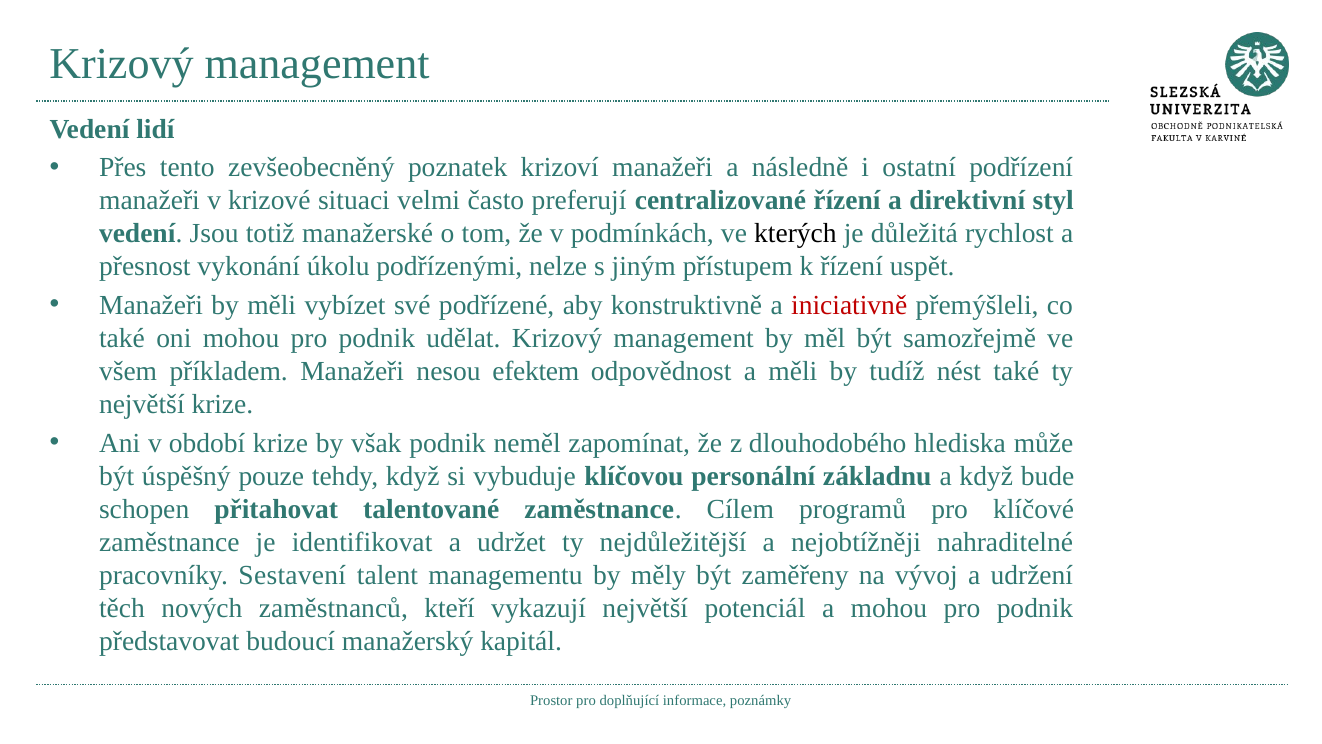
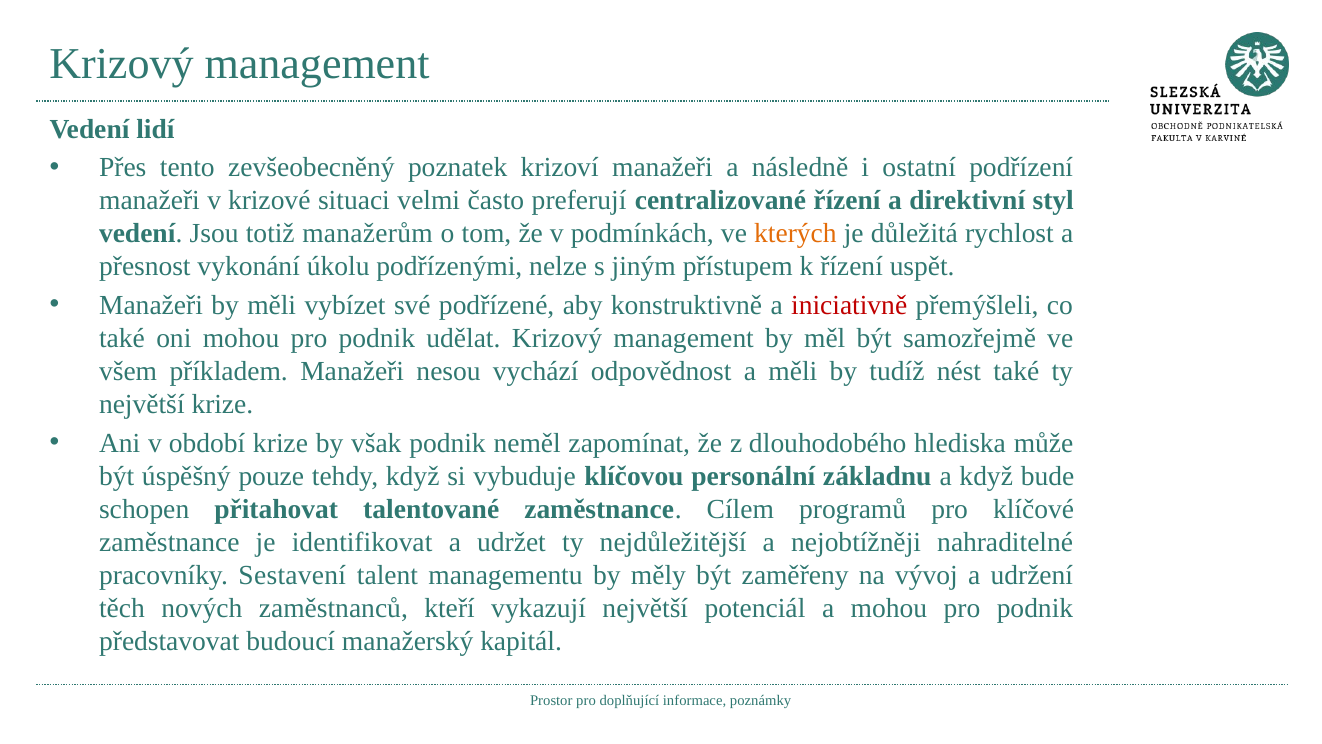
manažerské: manažerské -> manažerům
kterých colour: black -> orange
efektem: efektem -> vychází
